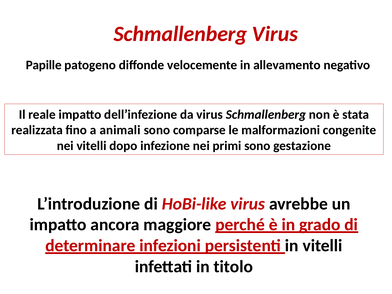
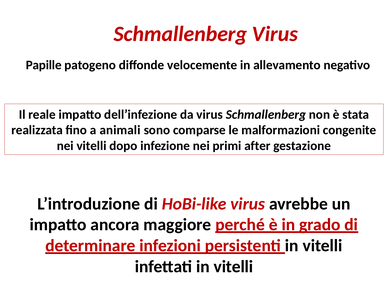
primi sono: sono -> after
infettati in titolo: titolo -> vitelli
